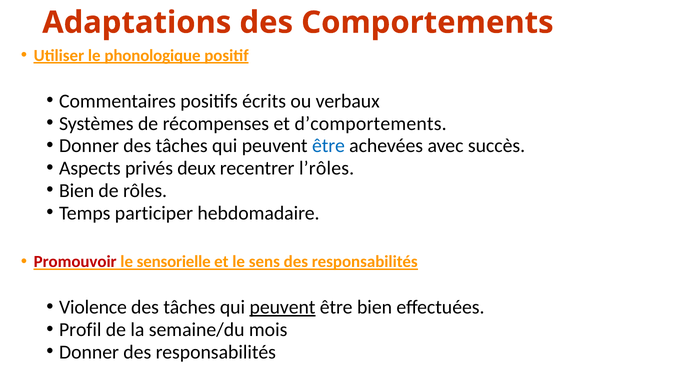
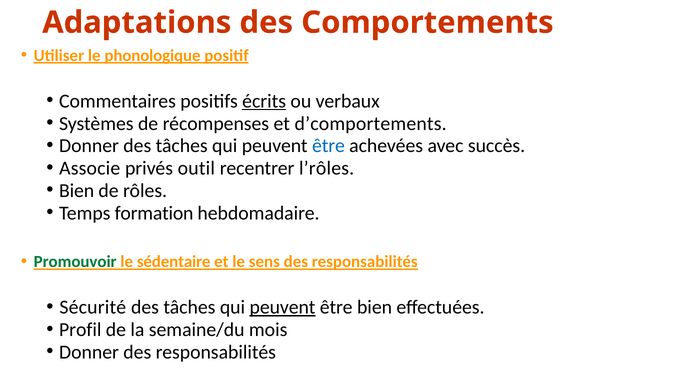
écrits underline: none -> present
Aspects: Aspects -> Associe
deux: deux -> outil
participer: participer -> formation
Promouvoir colour: red -> green
sensorielle: sensorielle -> sédentaire
Violence: Violence -> Sécurité
